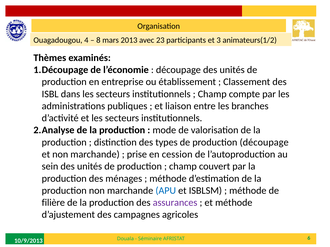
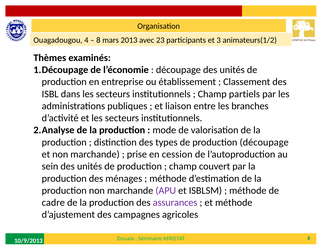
compte: compte -> partiels
APU colour: blue -> purple
filière: filière -> cadre
